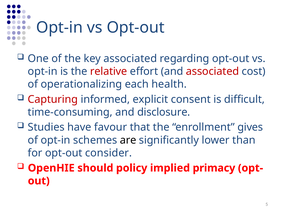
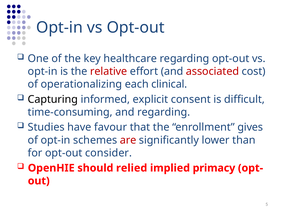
key associated: associated -> healthcare
health: health -> clinical
Capturing colour: red -> black
and disclosure: disclosure -> regarding
are colour: black -> red
policy: policy -> relied
